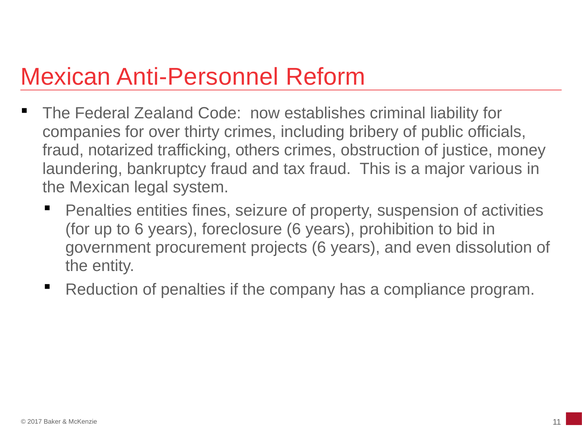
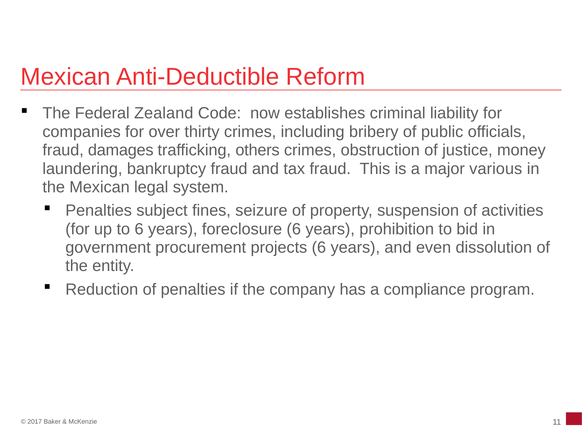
Anti-Personnel: Anti-Personnel -> Anti-Deductible
notarized: notarized -> damages
entities: entities -> subject
